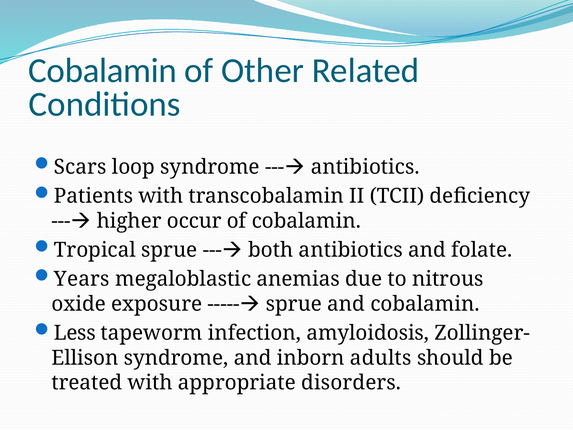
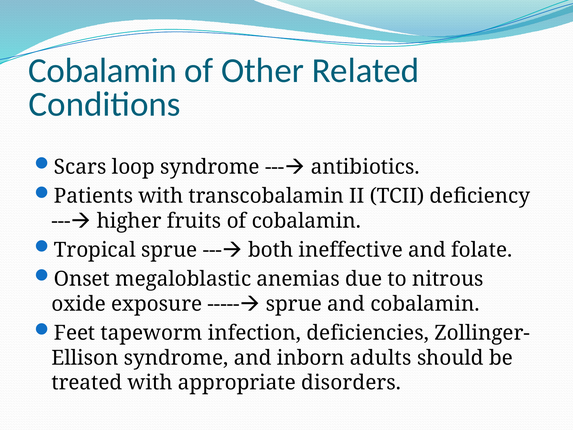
occur: occur -> fruits
both antibiotics: antibiotics -> ineffective
Years: Years -> Onset
Less: Less -> Feet
amyloidosis: amyloidosis -> deficiencies
